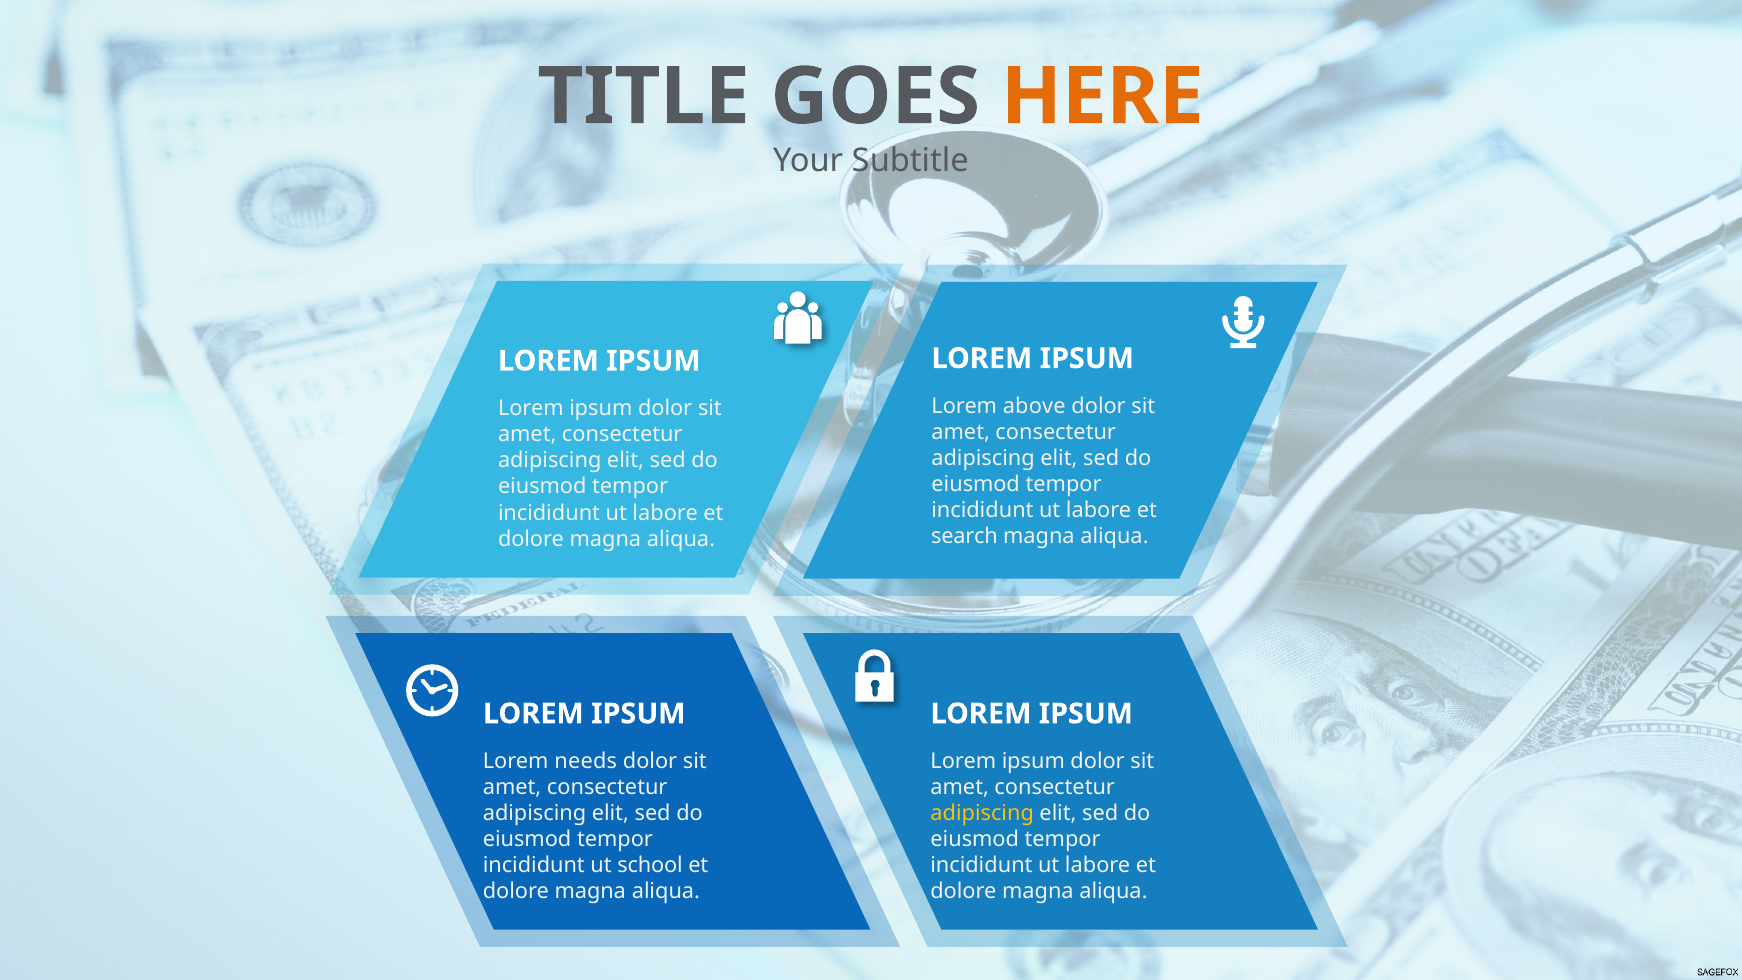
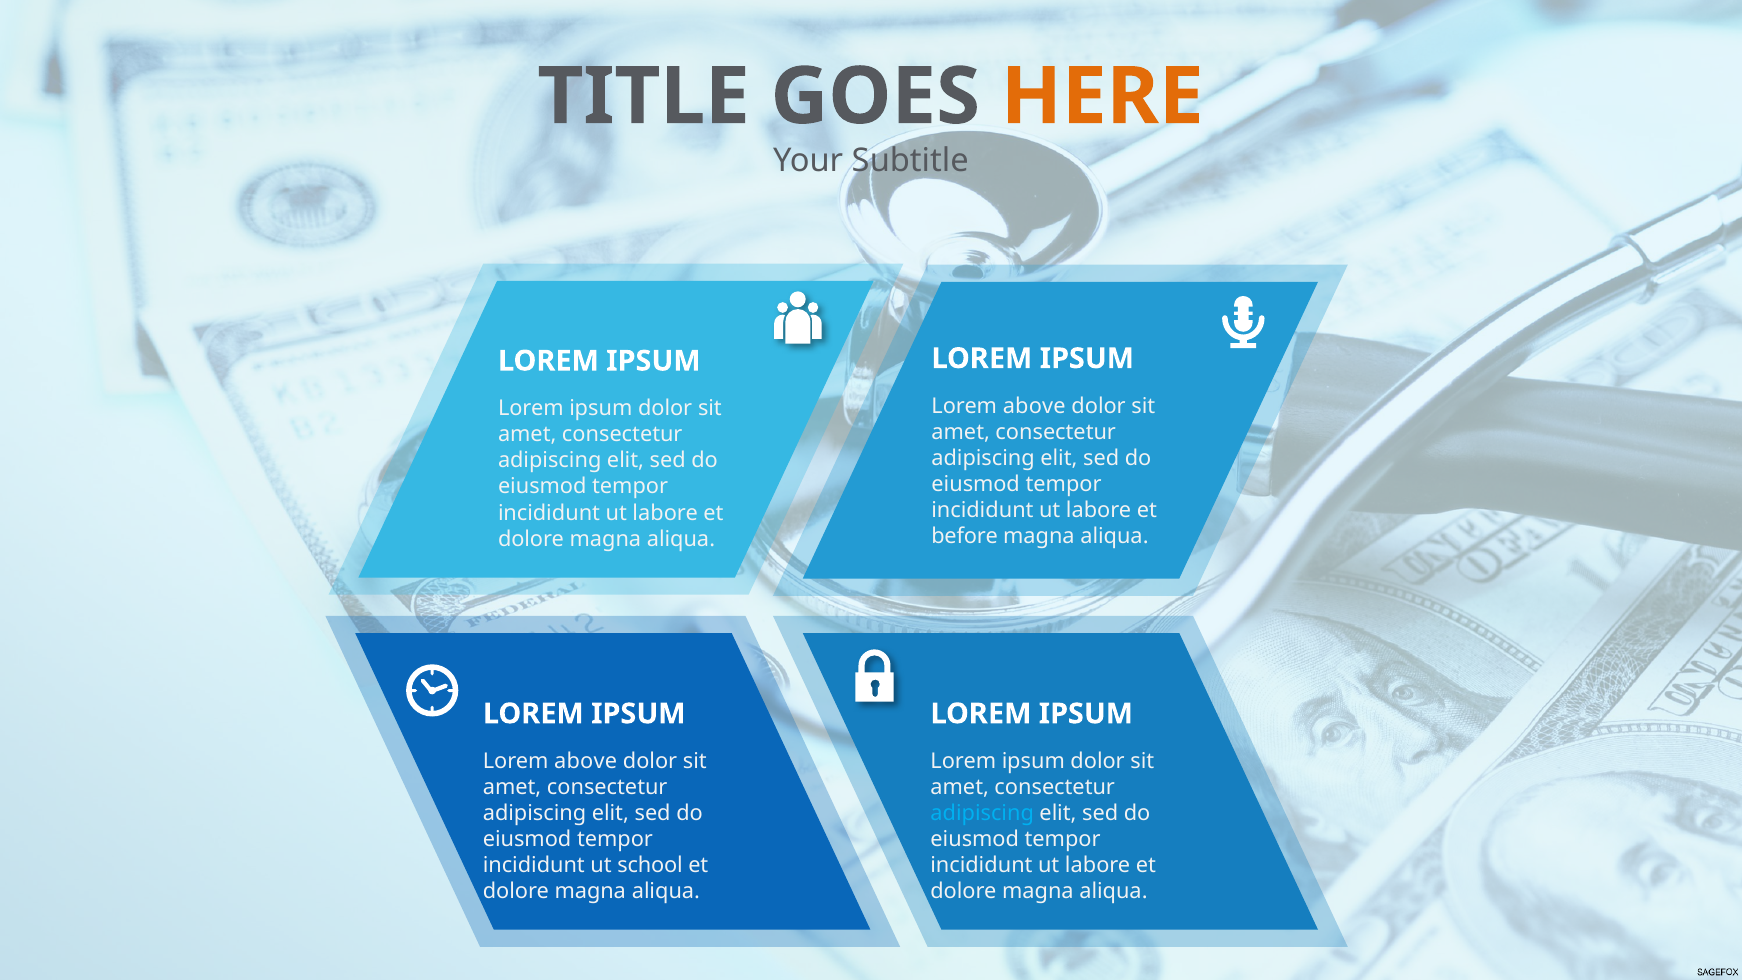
search: search -> before
needs at (586, 761): needs -> above
adipiscing at (982, 813) colour: yellow -> light blue
